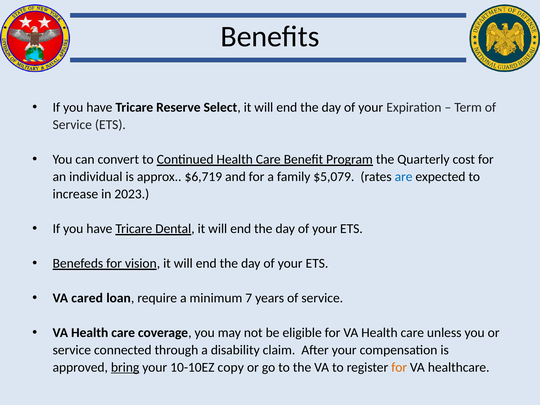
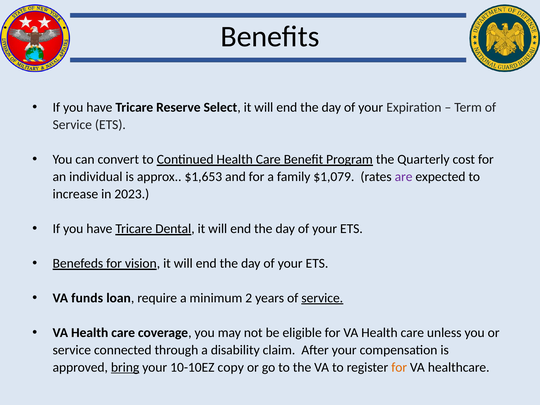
$6,719: $6,719 -> $1,653
$5,079: $5,079 -> $1,079
are colour: blue -> purple
cared: cared -> funds
7: 7 -> 2
service at (322, 298) underline: none -> present
